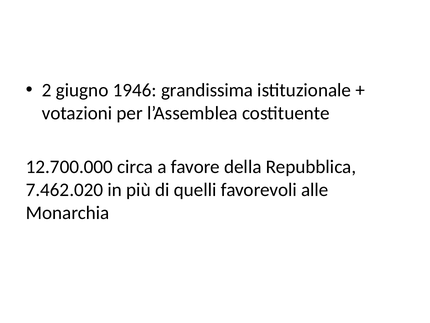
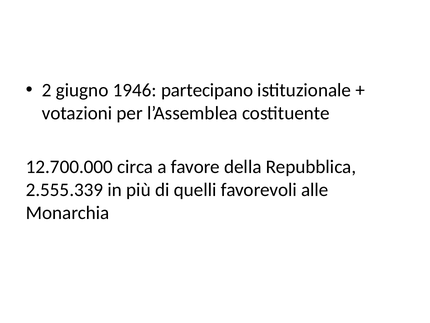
grandissima: grandissima -> partecipano
7.462.020: 7.462.020 -> 2.555.339
